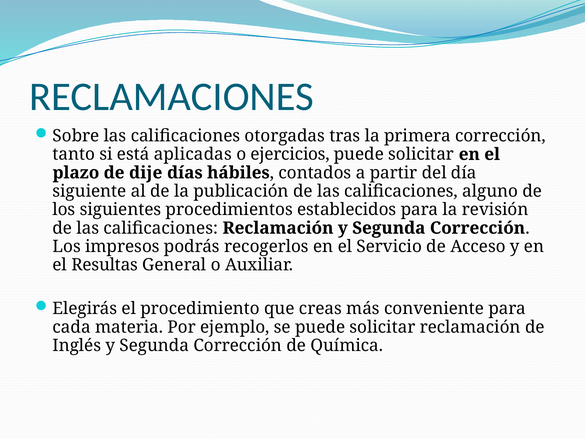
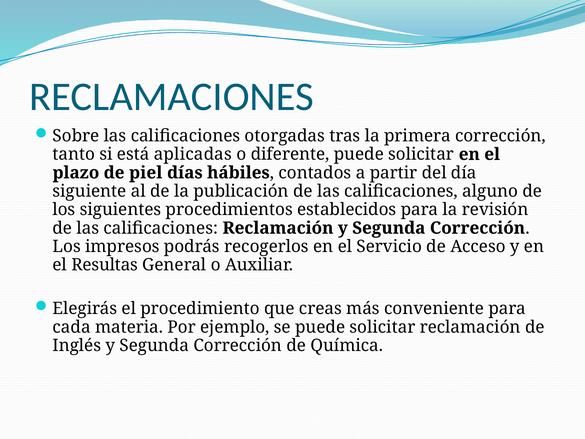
ejercicios: ejercicios -> diferente
dije: dije -> piel
